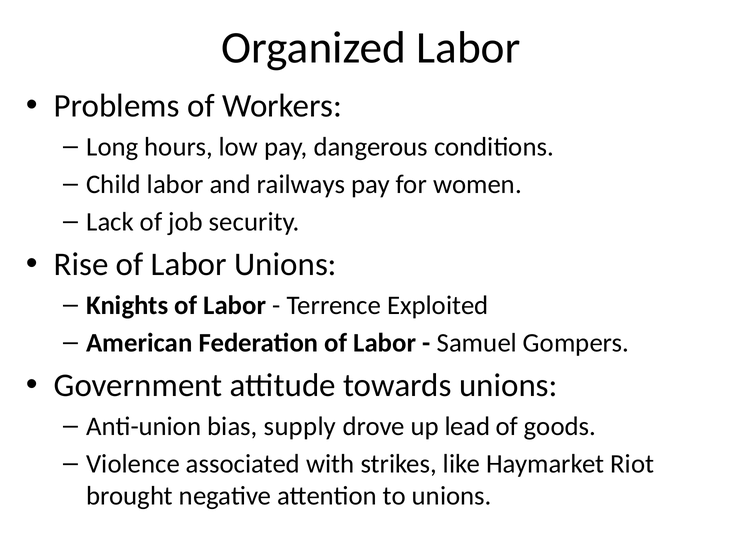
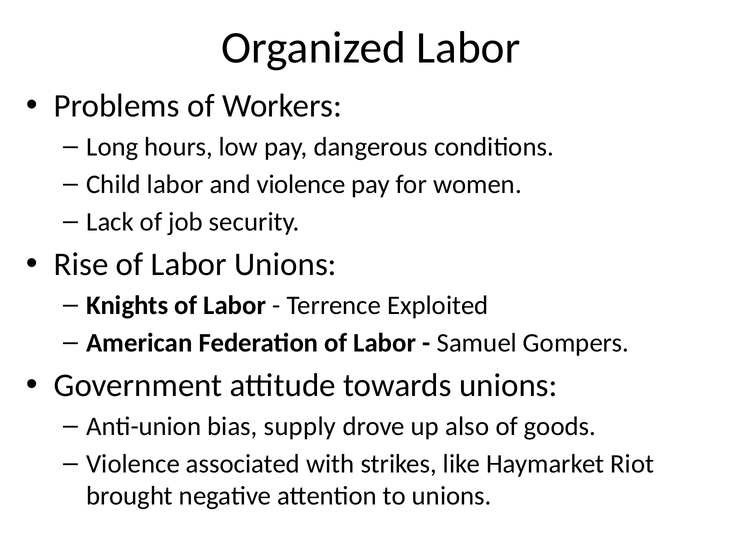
and railways: railways -> violence
lead: lead -> also
